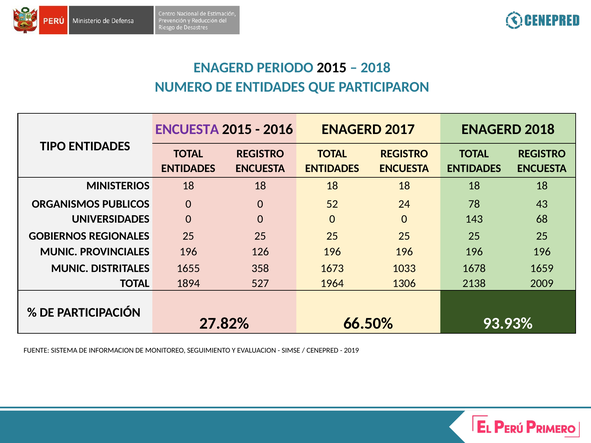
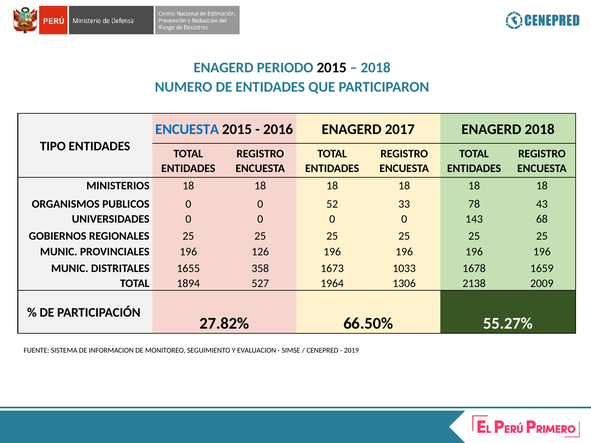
ENCUESTA at (187, 129) colour: purple -> blue
24: 24 -> 33
93.93%: 93.93% -> 55.27%
